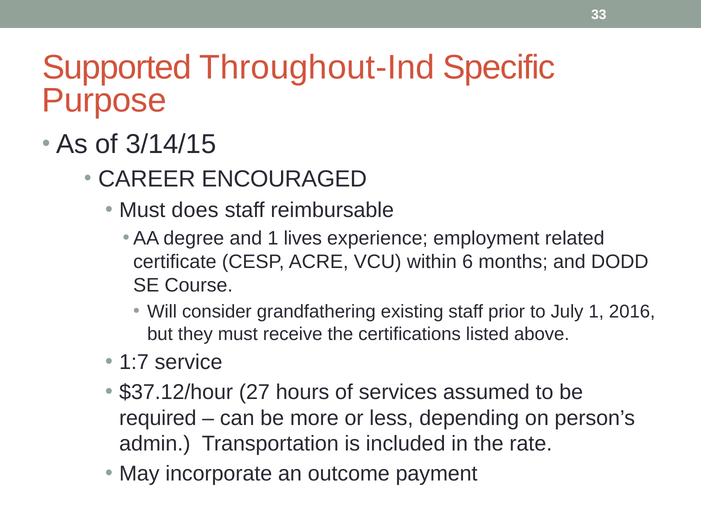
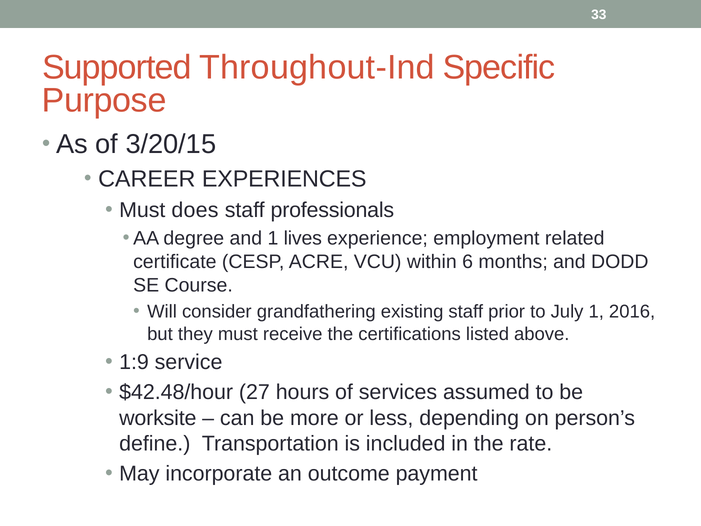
3/14/15: 3/14/15 -> 3/20/15
ENCOURAGED: ENCOURAGED -> EXPERIENCES
reimbursable: reimbursable -> professionals
1:7: 1:7 -> 1:9
$37.12/hour: $37.12/hour -> $42.48/hour
required: required -> worksite
admin: admin -> define
